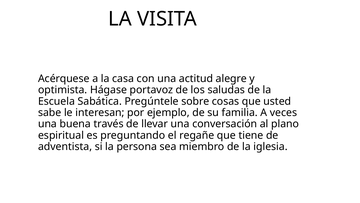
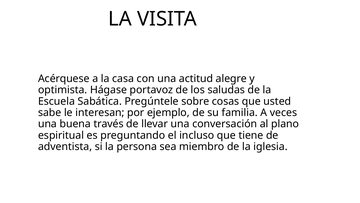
regañe: regañe -> incluso
